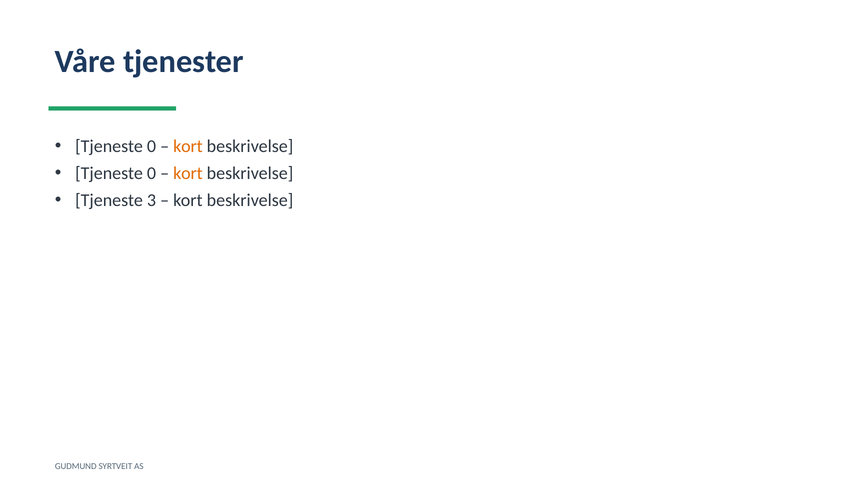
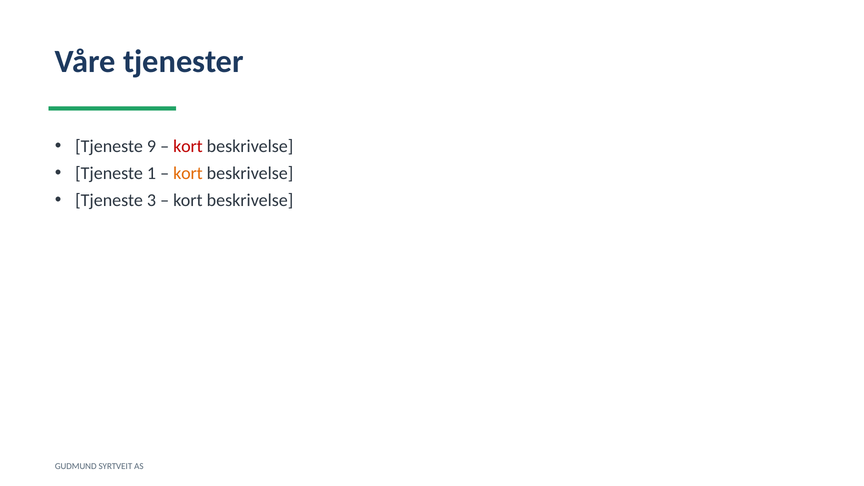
0 at (151, 146): 0 -> 9
kort at (188, 146) colour: orange -> red
0 at (151, 173): 0 -> 1
